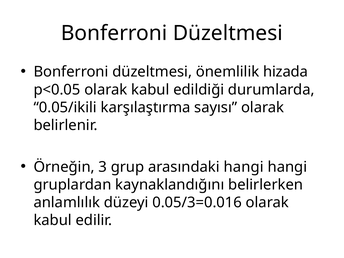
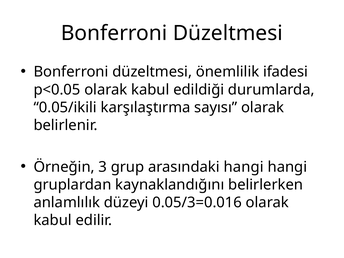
hizada: hizada -> ifadesi
